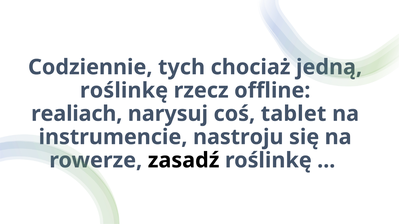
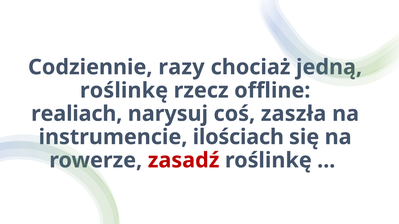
tych: tych -> razy
tablet: tablet -> zaszła
nastroju: nastroju -> ilościach
zasadź colour: black -> red
